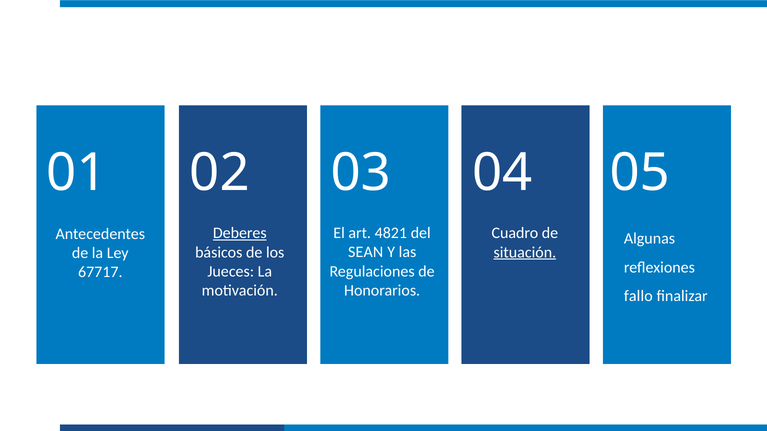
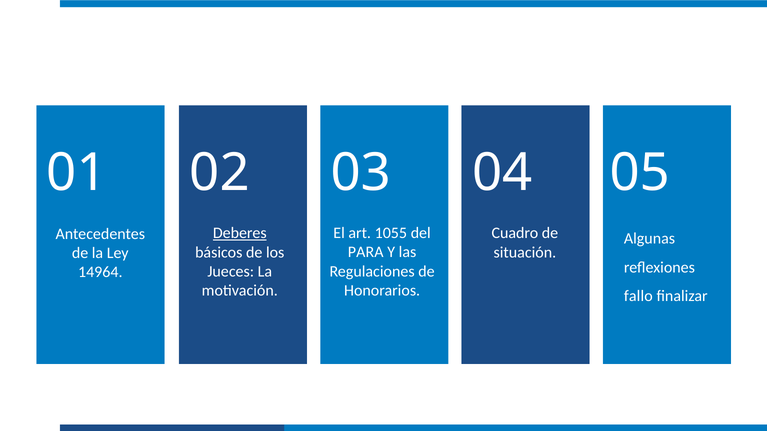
4821: 4821 -> 1055
SEAN: SEAN -> PARA
situación underline: present -> none
67717: 67717 -> 14964
